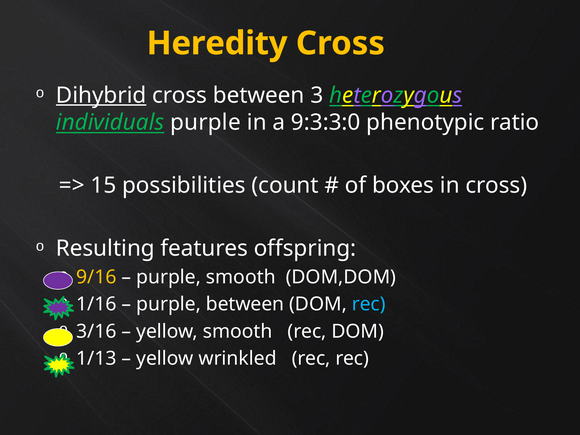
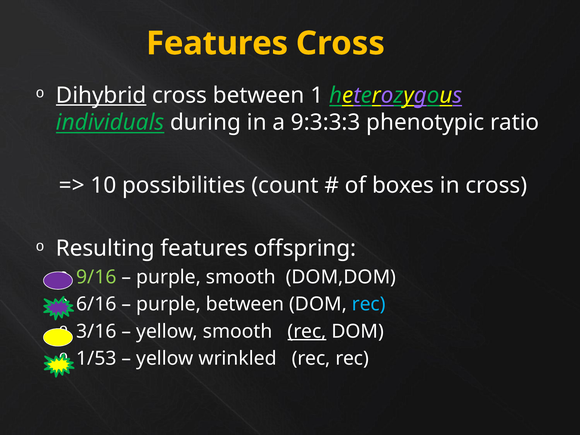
Heredity at (217, 43): Heredity -> Features
3: 3 -> 1
individuals purple: purple -> during
9:3:3:0: 9:3:3:0 -> 9:3:3:3
15: 15 -> 10
9/16 colour: yellow -> light green
1/16: 1/16 -> 6/16
rec at (307, 331) underline: none -> present
1/13: 1/13 -> 1/53
